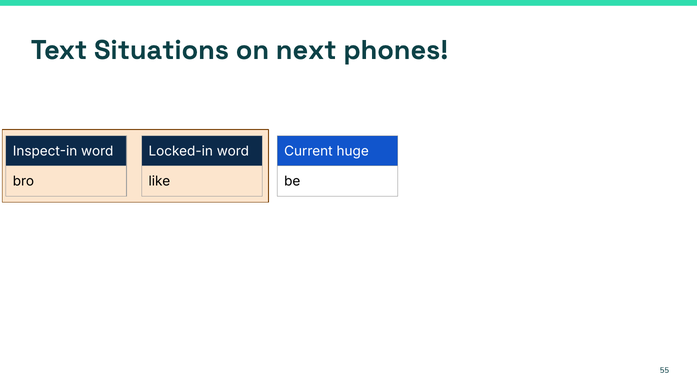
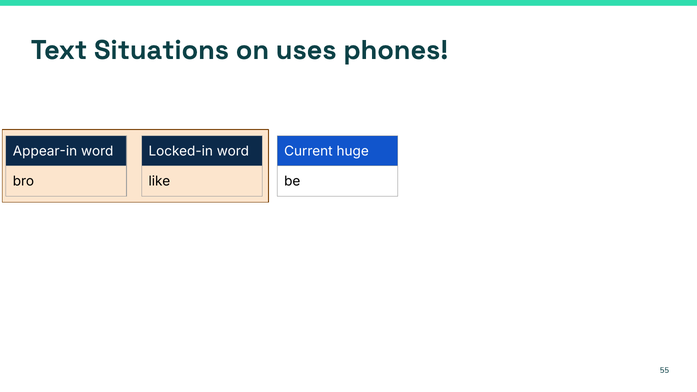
next: next -> uses
Inspect-in: Inspect-in -> Appear-in
